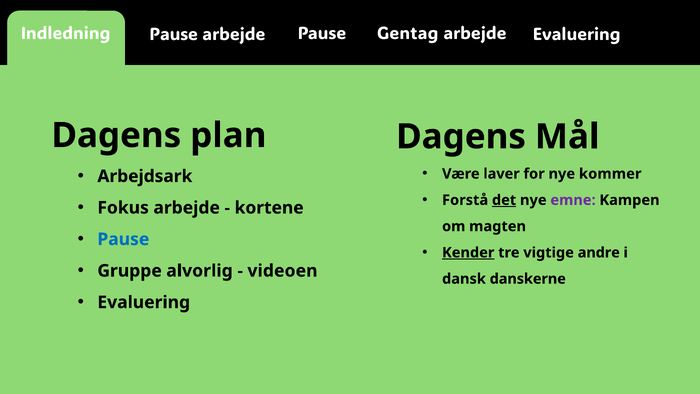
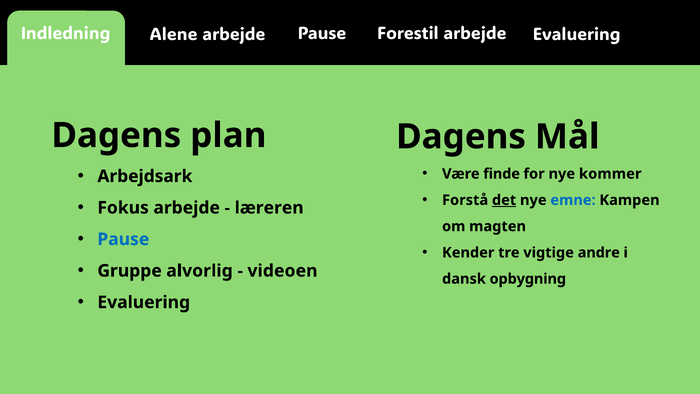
Indledning Pause: Pause -> Alene
Gentag: Gentag -> Forestil
laver: laver -> finde
emne colour: purple -> blue
kortene: kortene -> læreren
Kender underline: present -> none
danskerne: danskerne -> opbygning
